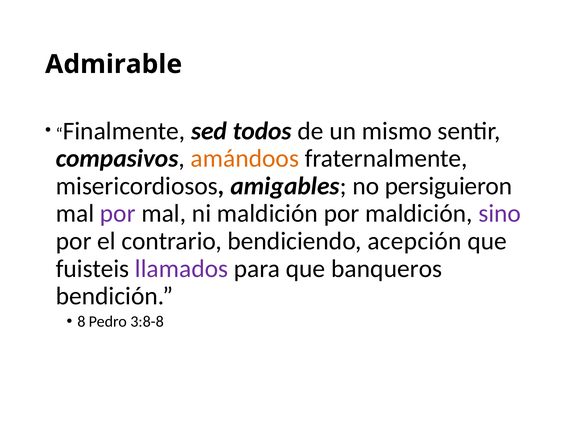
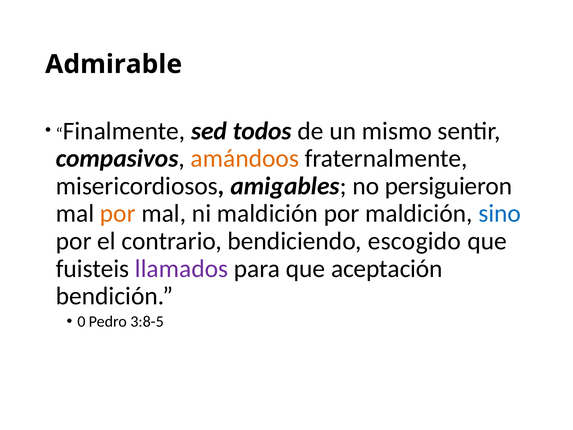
por at (118, 213) colour: purple -> orange
sino colour: purple -> blue
acepción: acepción -> escogido
banqueros: banqueros -> aceptación
8: 8 -> 0
3:8-8: 3:8-8 -> 3:8-5
